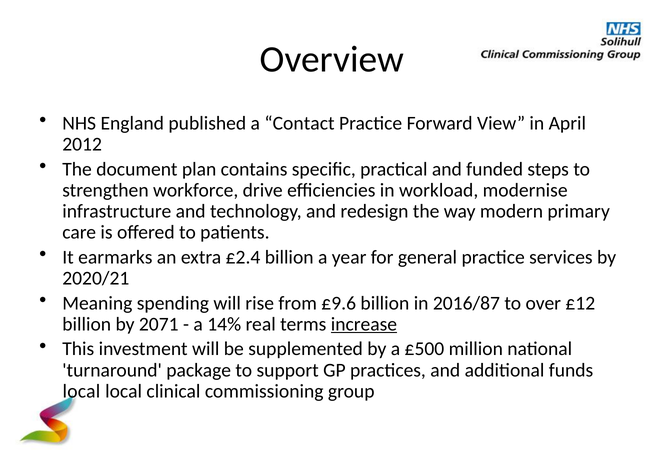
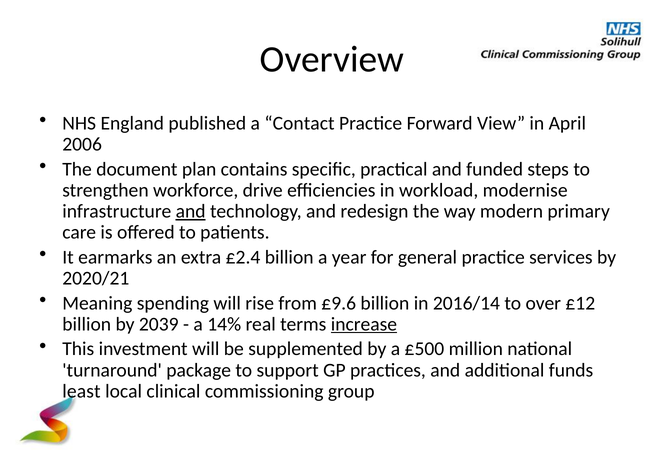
2012: 2012 -> 2006
and at (191, 212) underline: none -> present
2016/87: 2016/87 -> 2016/14
2071: 2071 -> 2039
local at (81, 392): local -> least
